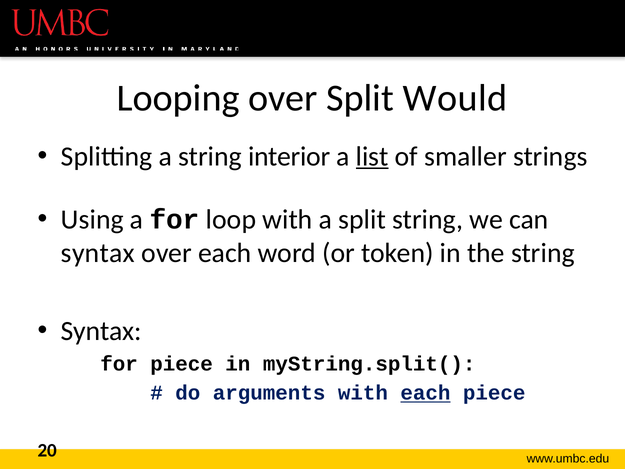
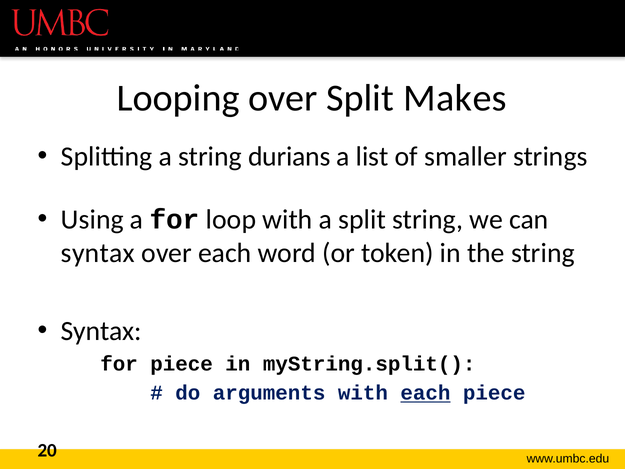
Would: Would -> Makes
interior: interior -> durians
list underline: present -> none
